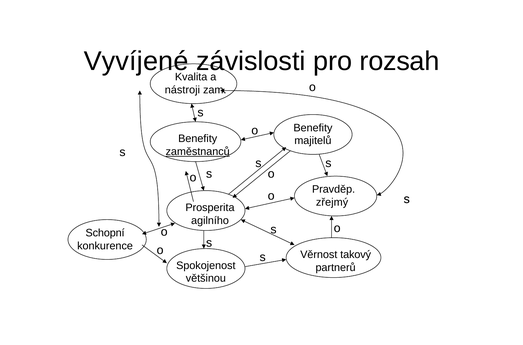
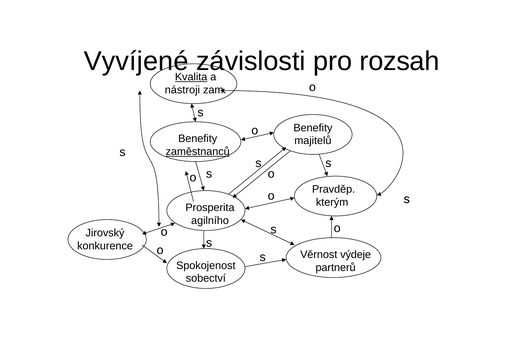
Kvalita underline: none -> present
zřejmý: zřejmý -> kterým
Schopní: Schopní -> Jirovský
takový: takový -> výdeje
většinou: většinou -> sobectví
